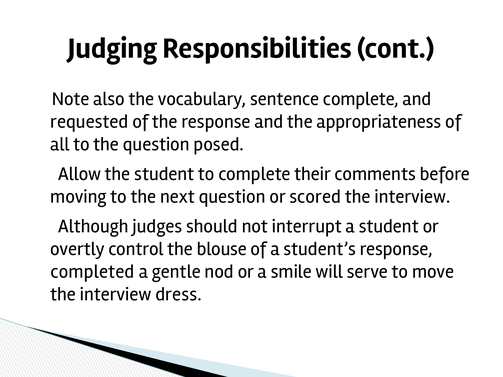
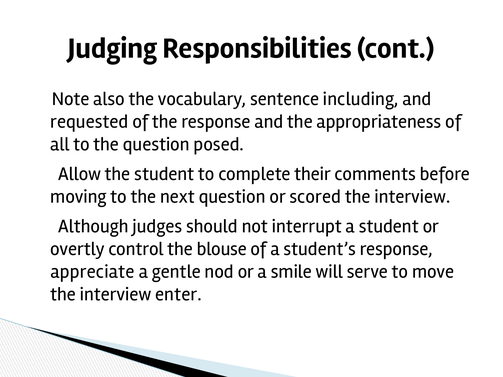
sentence complete: complete -> including
completed: completed -> appreciate
dress: dress -> enter
